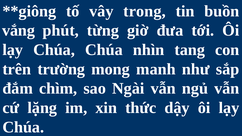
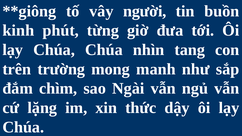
trong: trong -> người
vắng: vắng -> kinh
